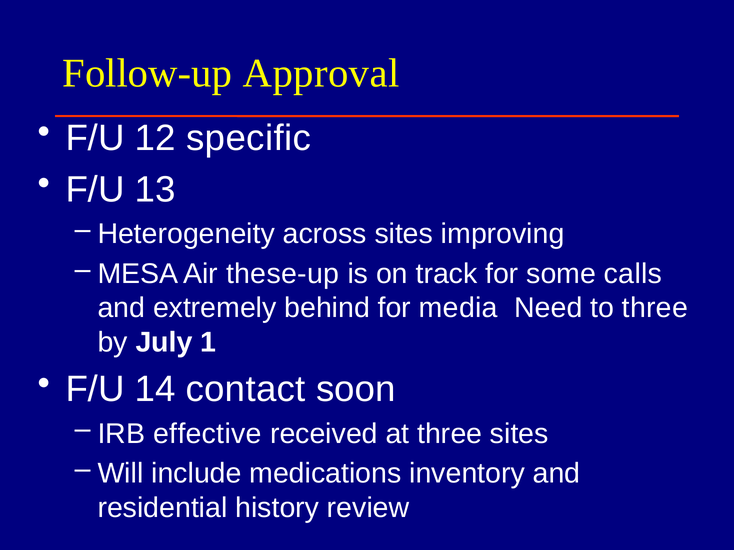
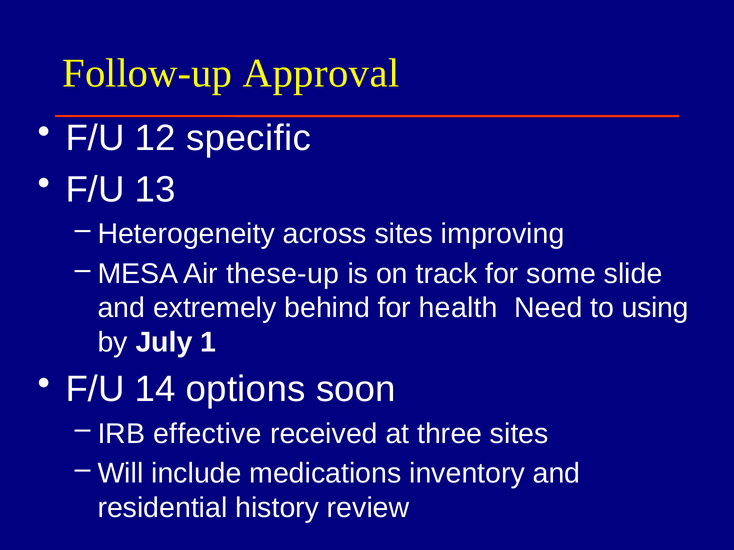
calls: calls -> slide
media: media -> health
to three: three -> using
contact: contact -> options
